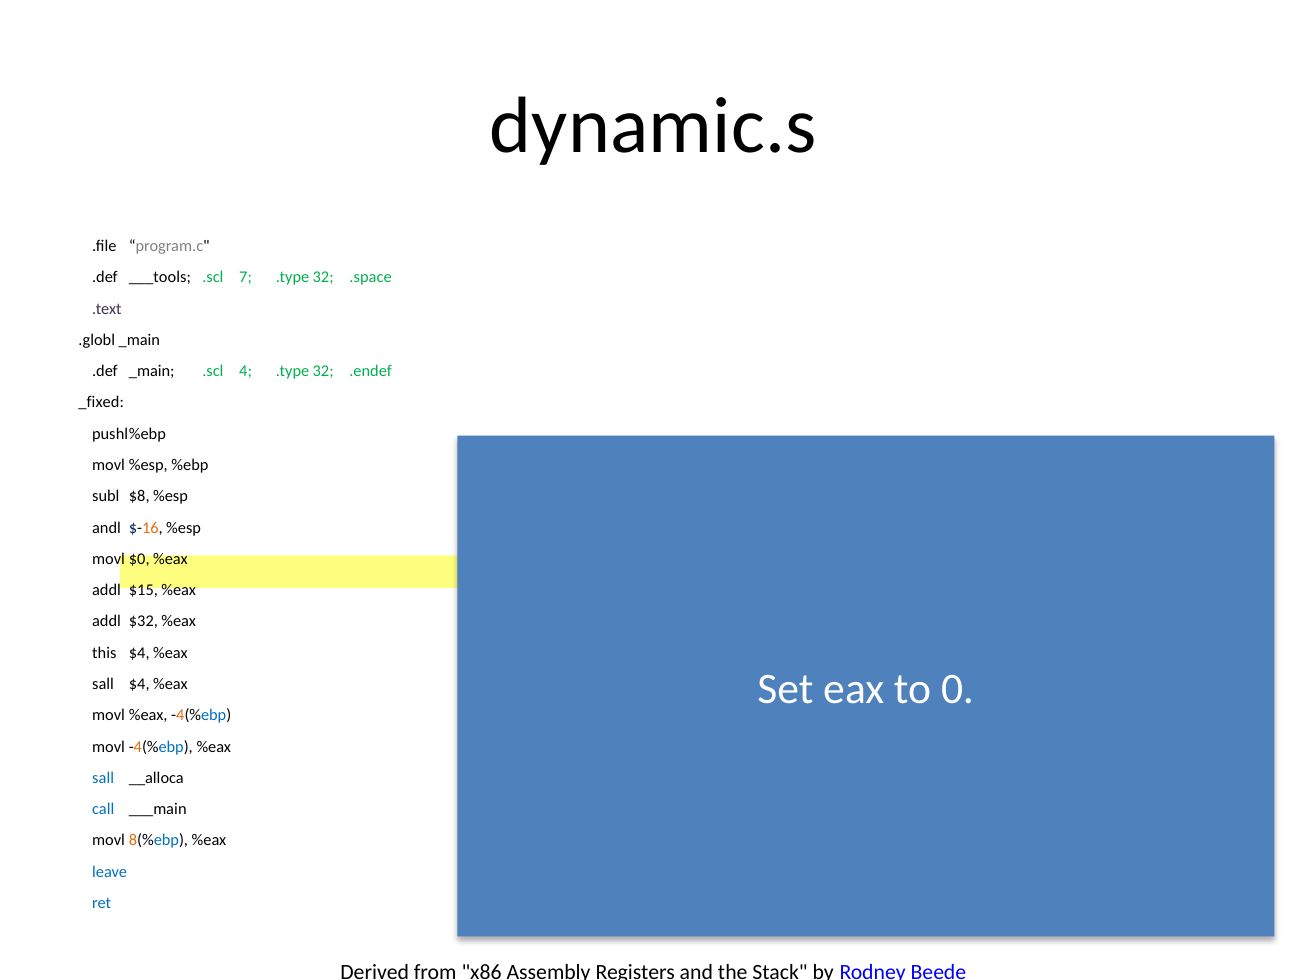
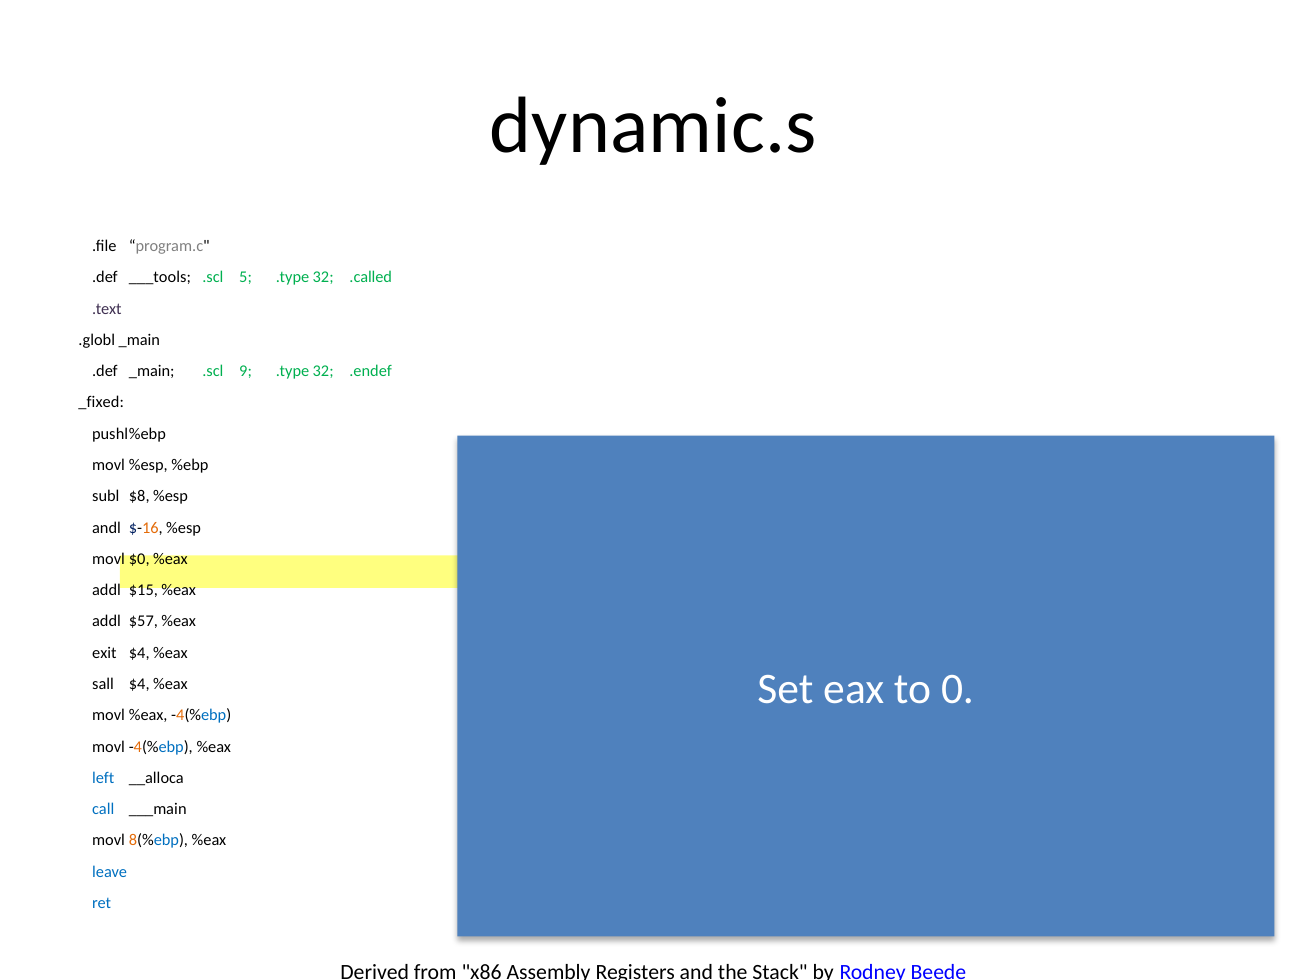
7: 7 -> 5
.space: .space -> .called
4: 4 -> 9
$32: $32 -> $57
this: this -> exit
sall at (103, 778): sall -> left
